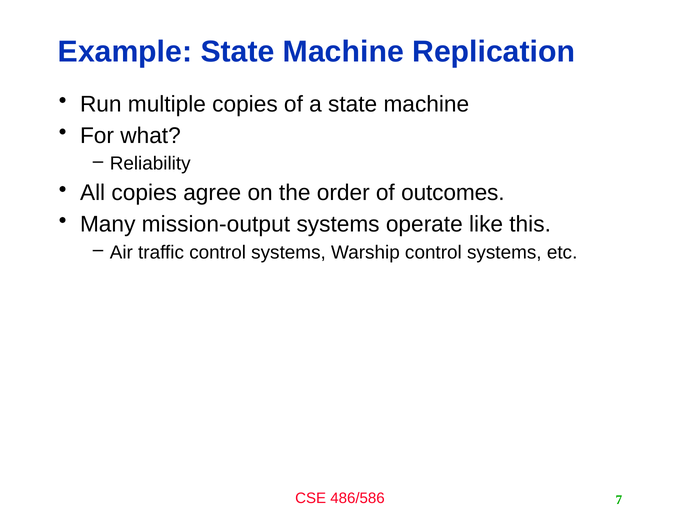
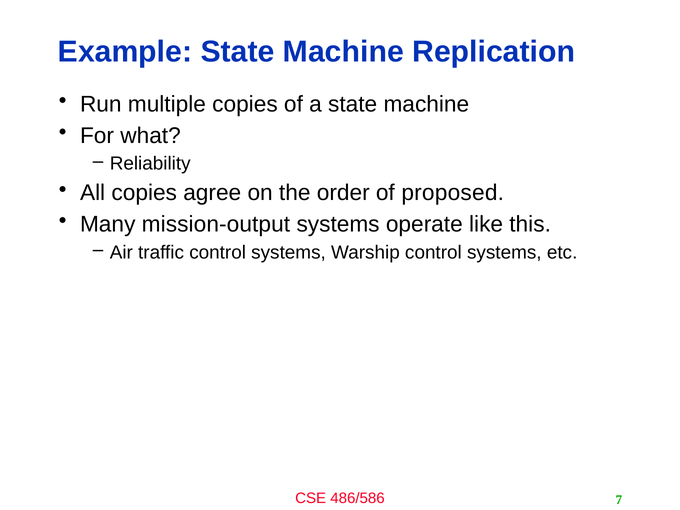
outcomes: outcomes -> proposed
